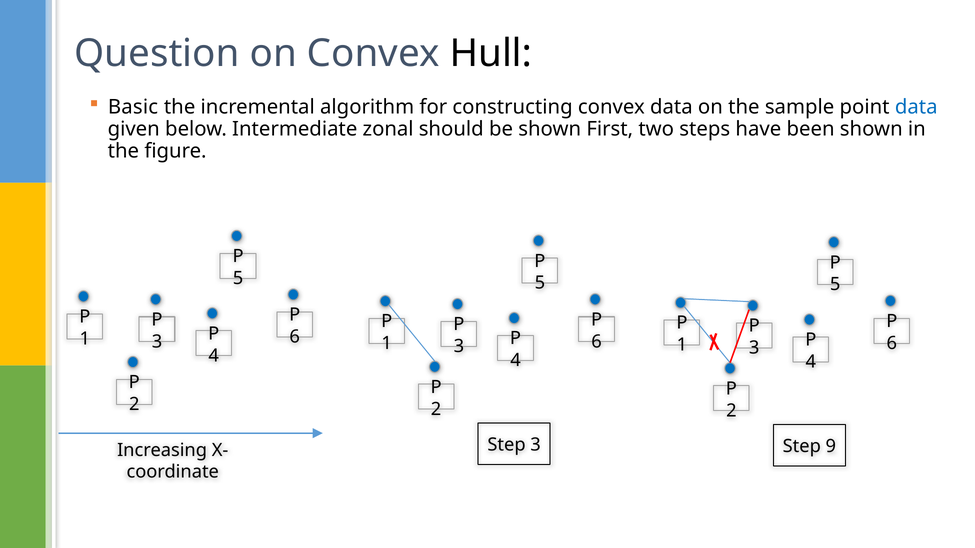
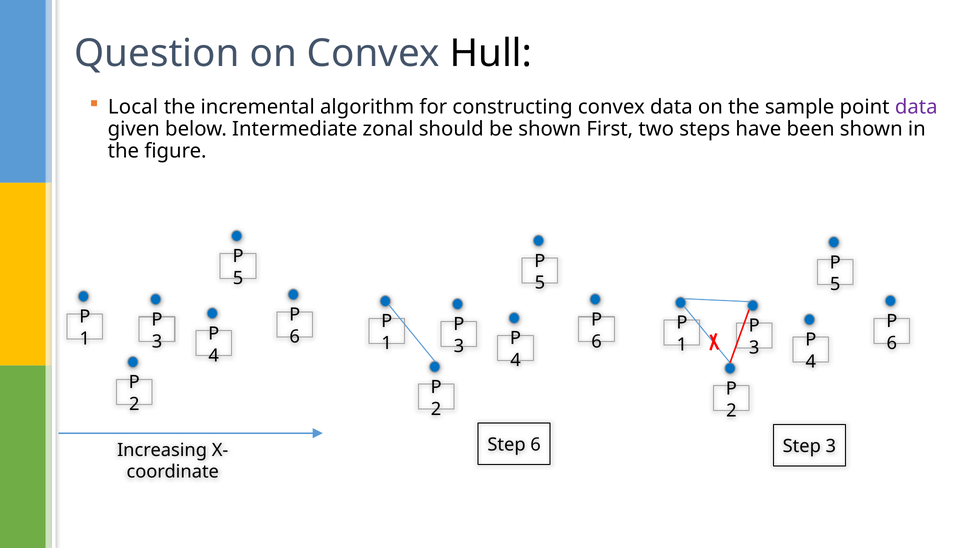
Basic: Basic -> Local
data at (916, 107) colour: blue -> purple
Step 3: 3 -> 6
Step 9: 9 -> 3
